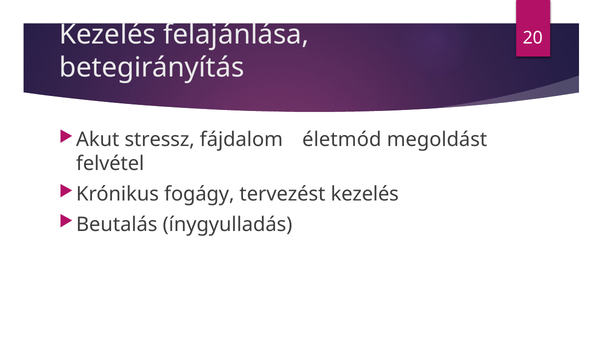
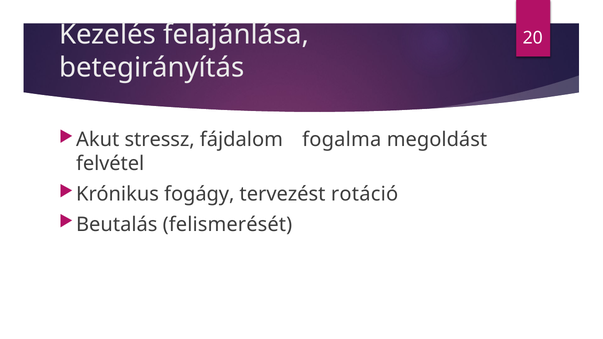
életmód: életmód -> fogalma
tervezést kezelés: kezelés -> rotáció
ínygyulladás: ínygyulladás -> felismerését
